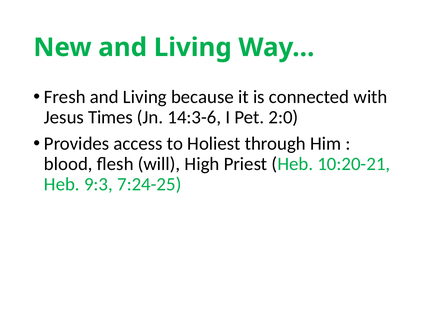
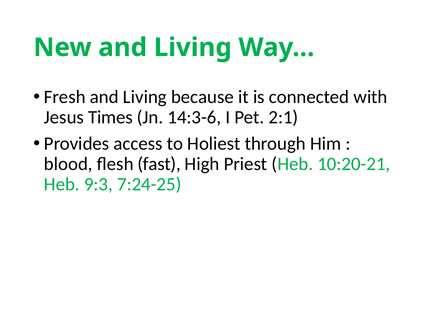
2:0: 2:0 -> 2:1
will: will -> fast
